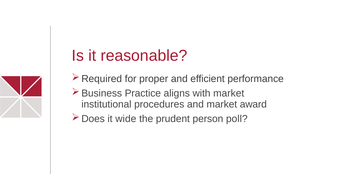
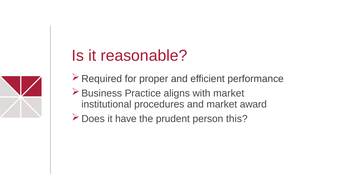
wide: wide -> have
poll: poll -> this
